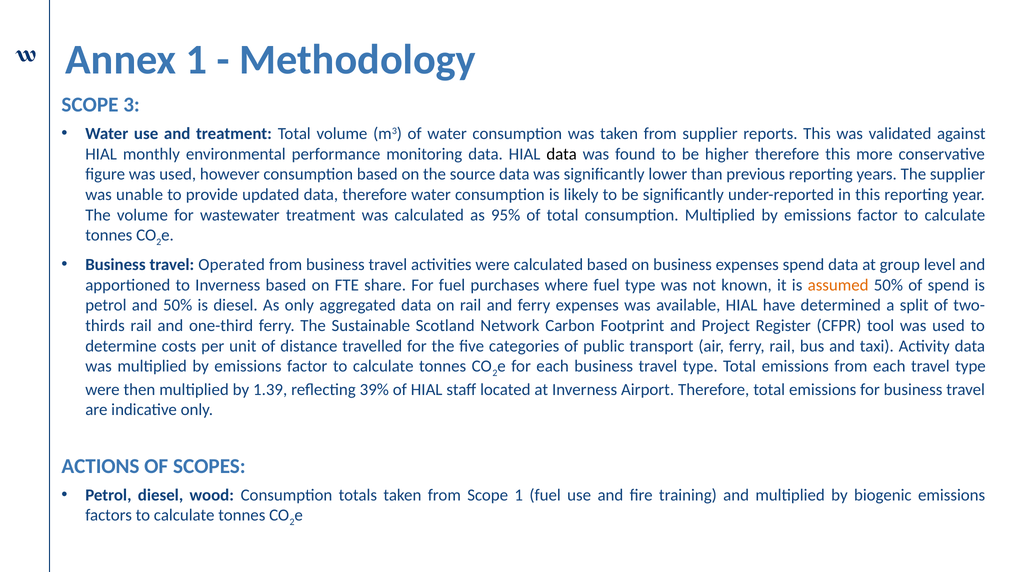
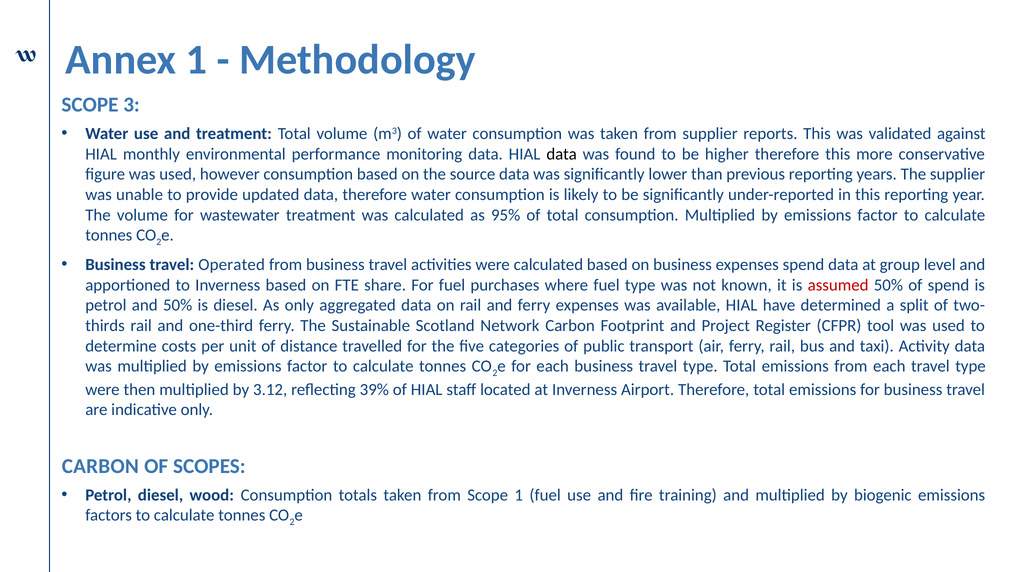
assumed colour: orange -> red
1.39: 1.39 -> 3.12
ACTIONS at (100, 466): ACTIONS -> CARBON
